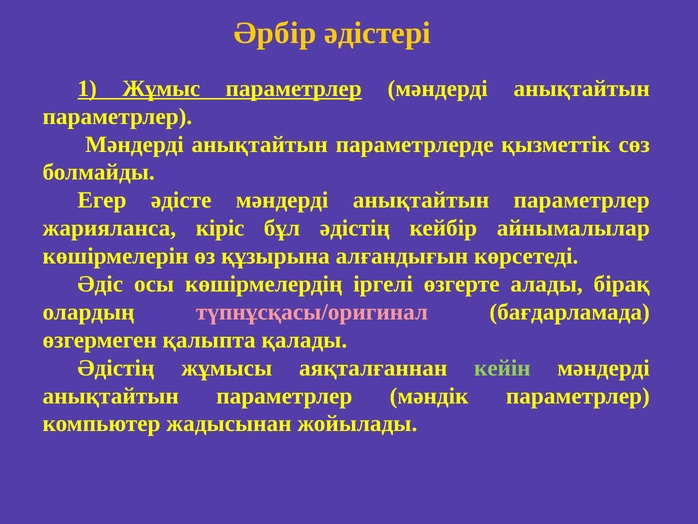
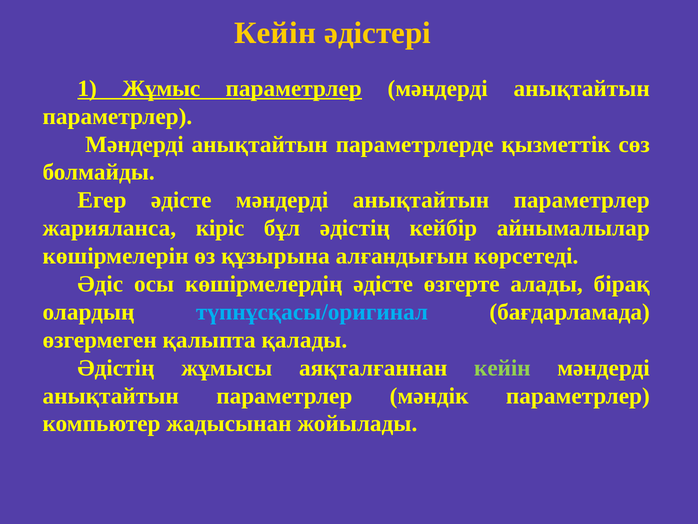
Әрбір at (275, 33): Әрбір -> Кейін
көшірмелердің іргелі: іргелі -> әдісте
түпнұсқасы/оригинал colour: pink -> light blue
